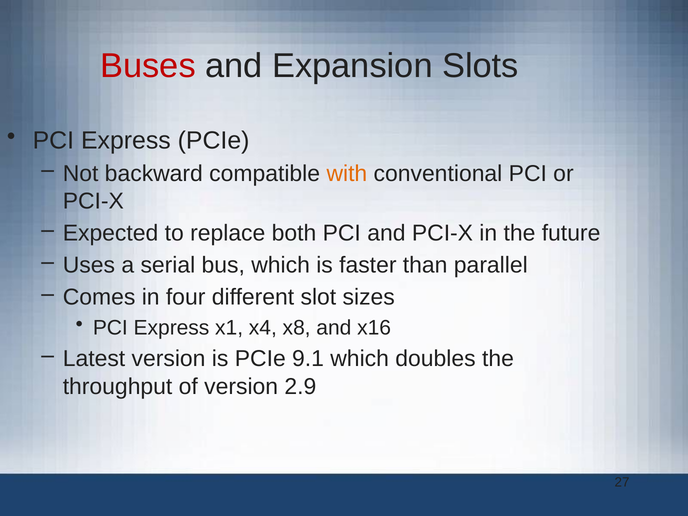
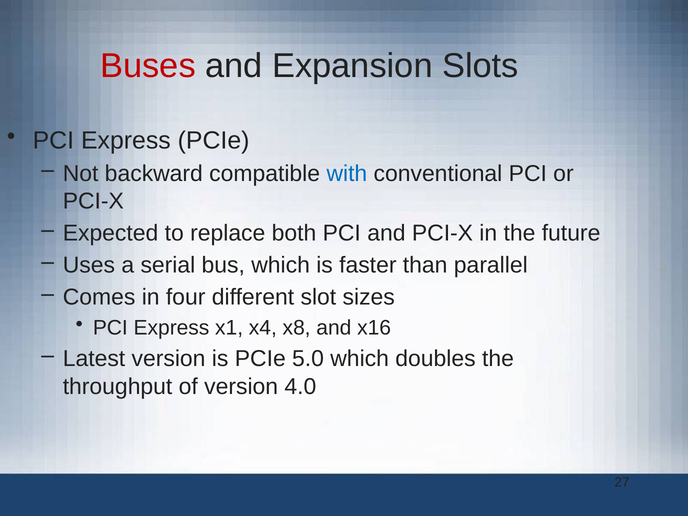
with colour: orange -> blue
9.1: 9.1 -> 5.0
2.9: 2.9 -> 4.0
